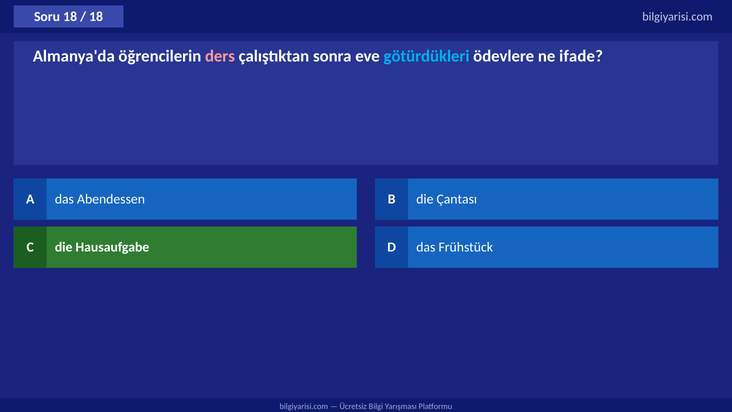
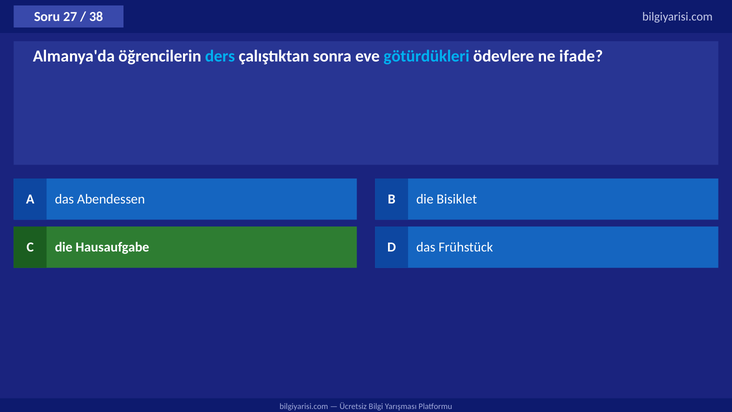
Soru 18: 18 -> 27
18 at (96, 17): 18 -> 38
ders colour: pink -> light blue
Çantası: Çantası -> Bisiklet
